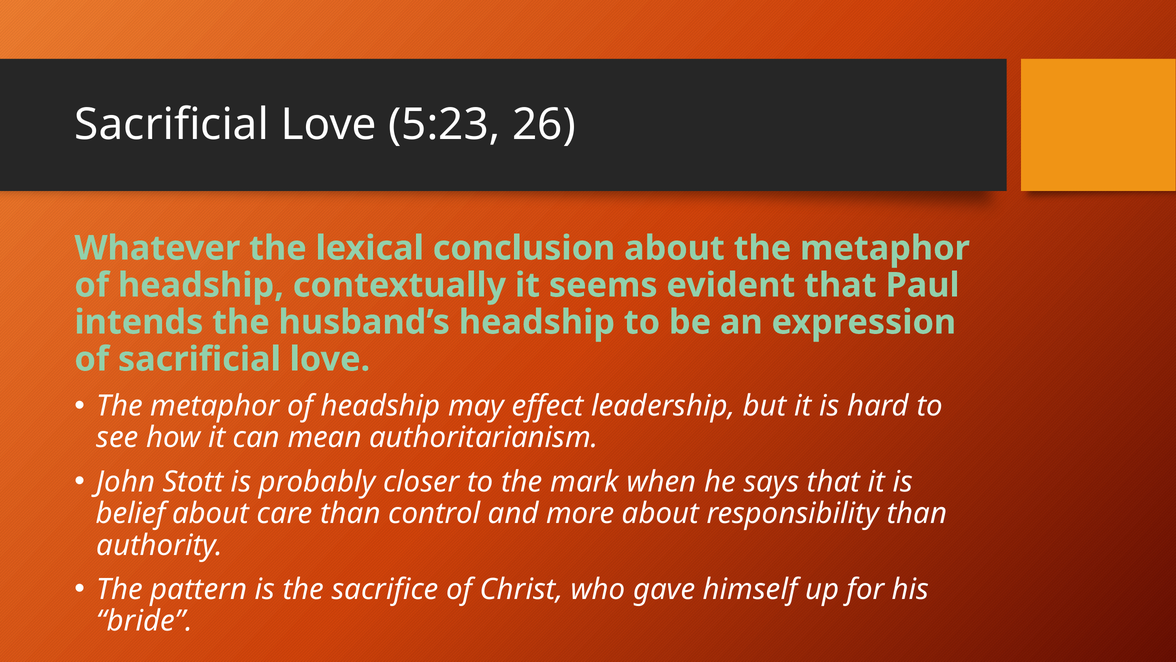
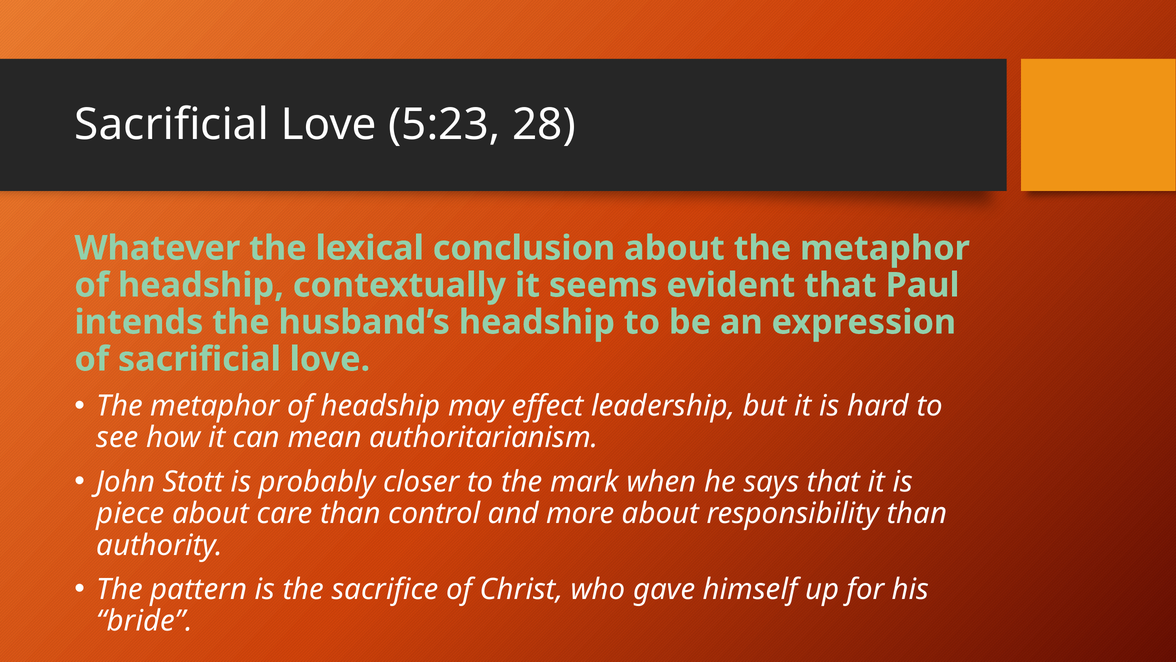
26: 26 -> 28
belief: belief -> piece
